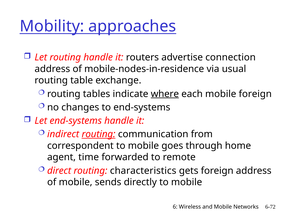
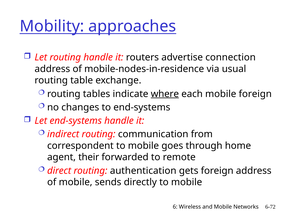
routing at (99, 134) underline: present -> none
time: time -> their
characteristics: characteristics -> authentication
